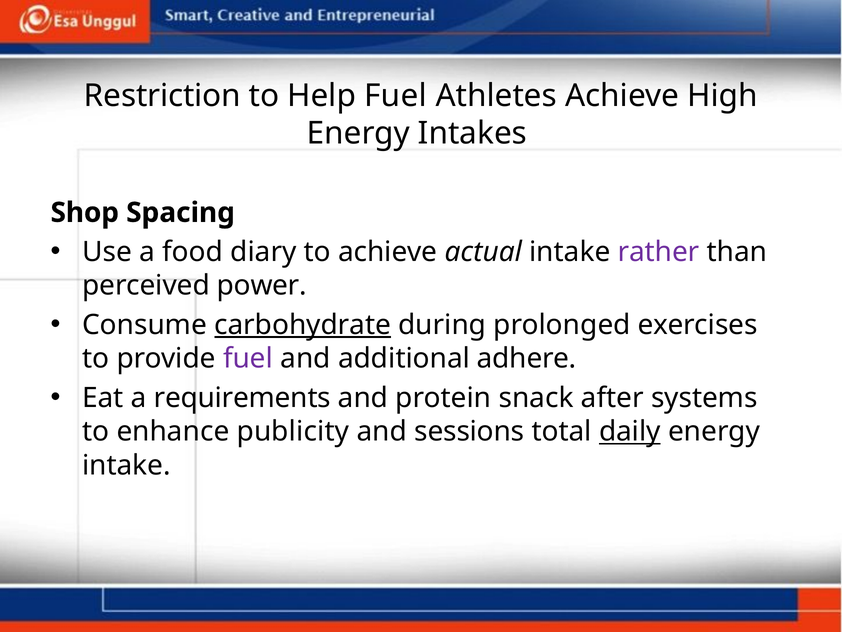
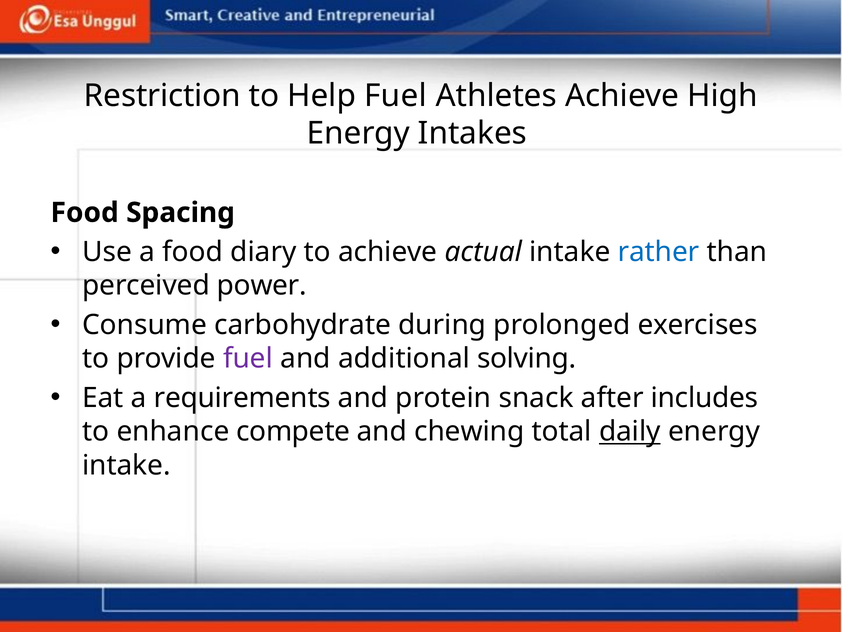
Shop at (85, 212): Shop -> Food
rather colour: purple -> blue
carbohydrate underline: present -> none
adhere: adhere -> solving
systems: systems -> includes
publicity: publicity -> compete
sessions: sessions -> chewing
